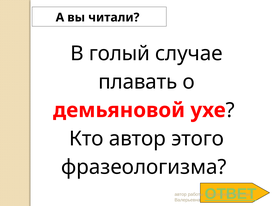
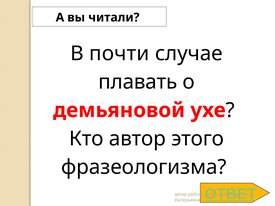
голый: голый -> почти
